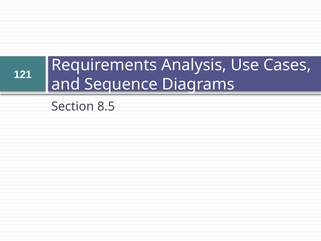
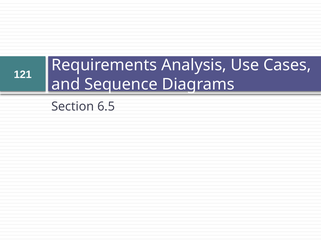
8.5: 8.5 -> 6.5
